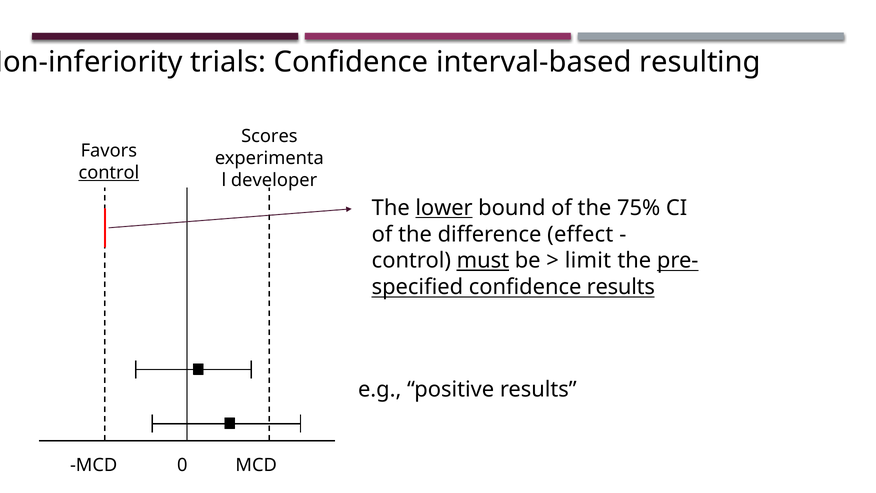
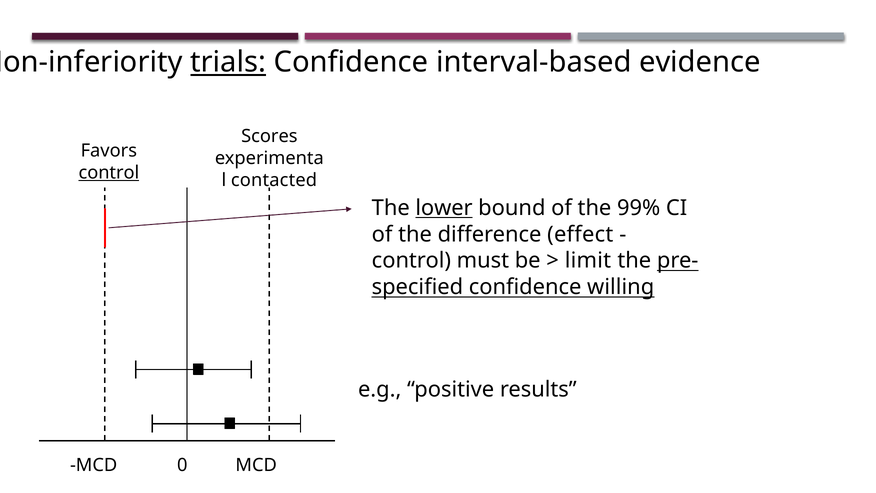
trials underline: none -> present
resulting: resulting -> evidence
developer: developer -> contacted
75%: 75% -> 99%
must underline: present -> none
confidence results: results -> willing
